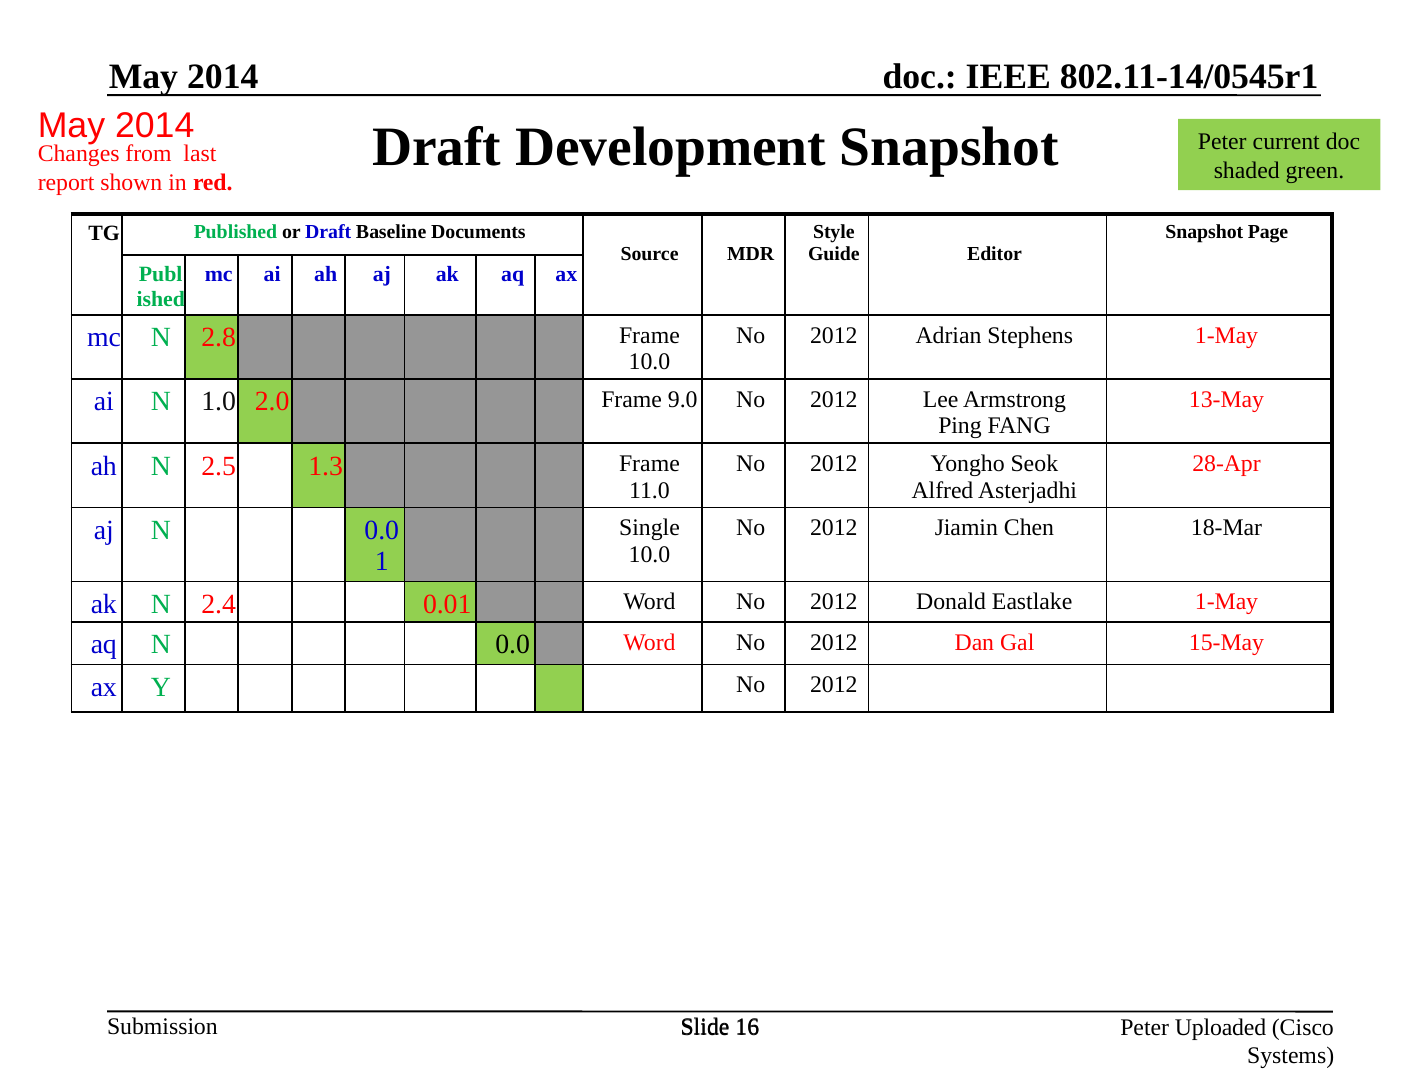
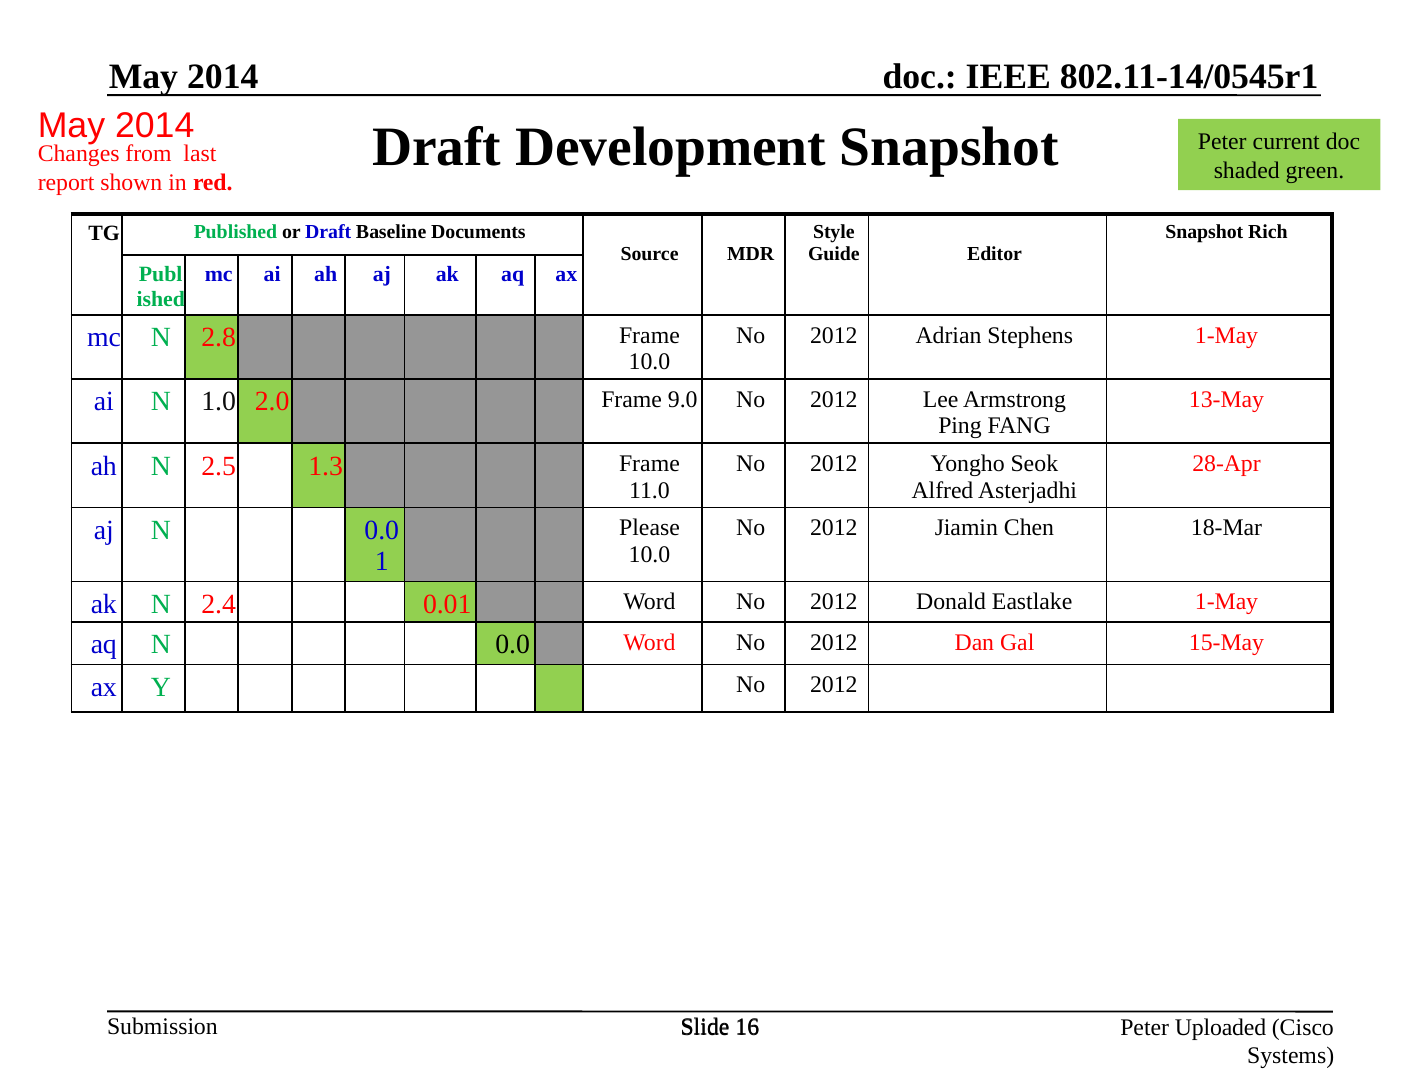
Page: Page -> Rich
Single: Single -> Please
